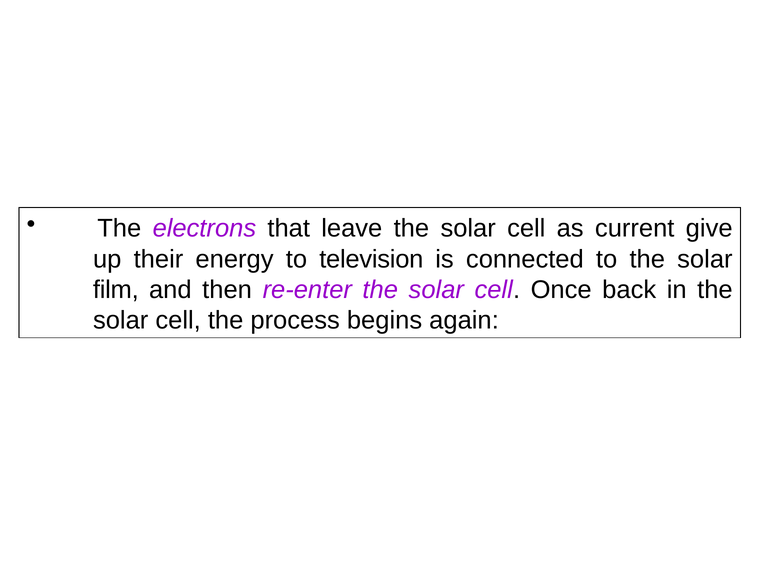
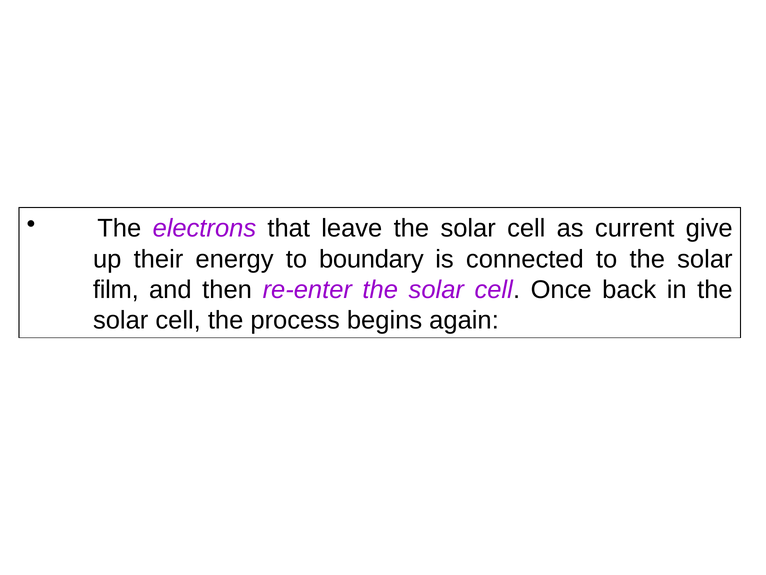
television: television -> boundary
